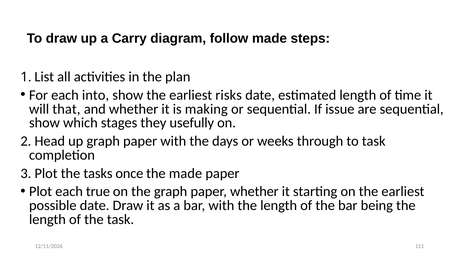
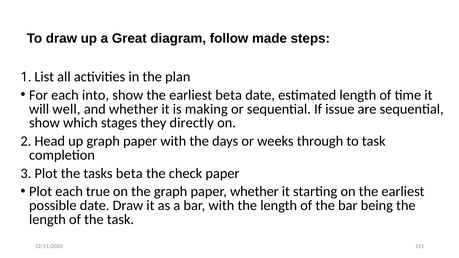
Carry: Carry -> Great
earliest risks: risks -> beta
that: that -> well
usefully: usefully -> directly
tasks once: once -> beta
the made: made -> check
